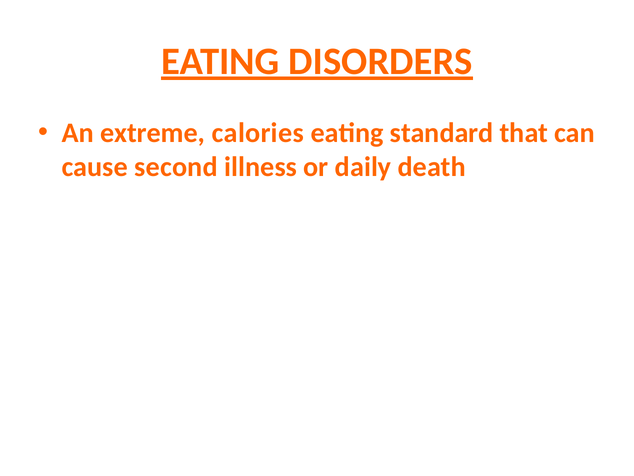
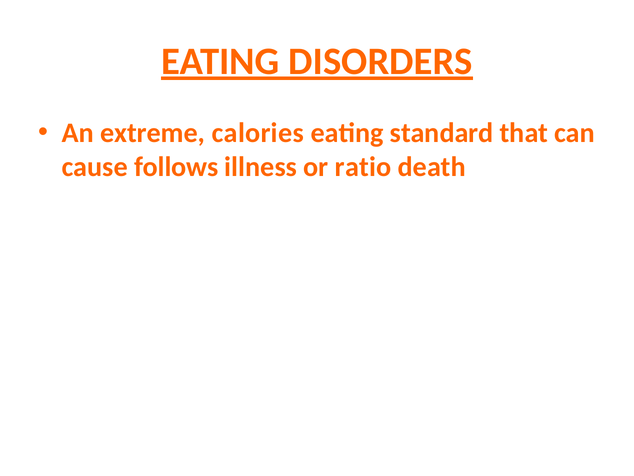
second: second -> follows
daily: daily -> ratio
